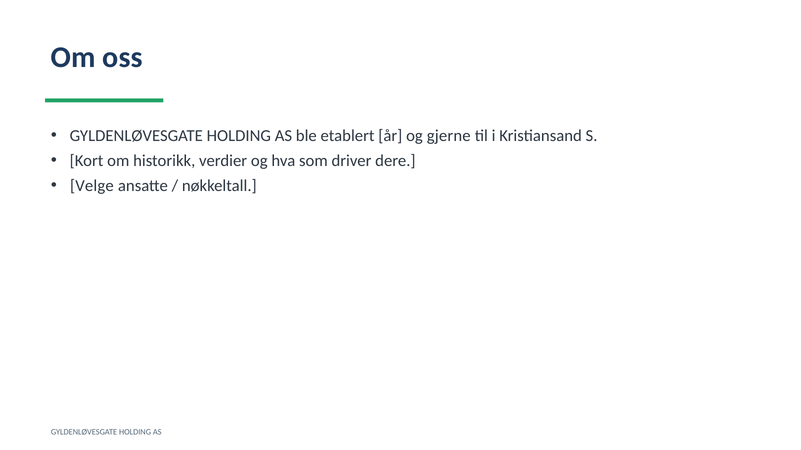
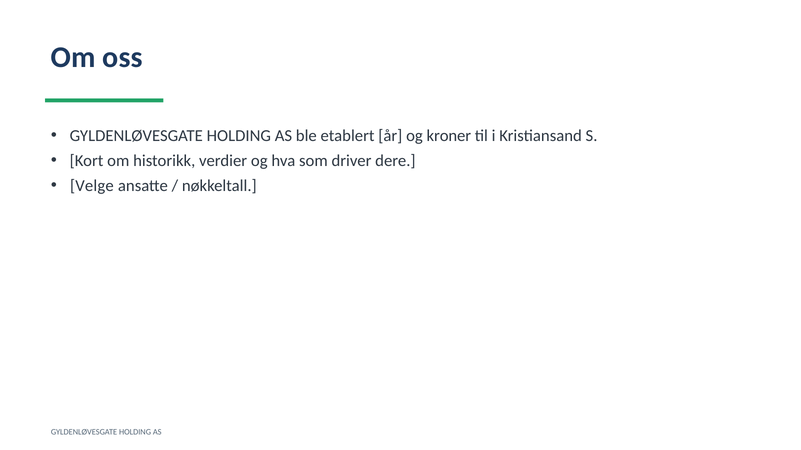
gjerne: gjerne -> kroner
